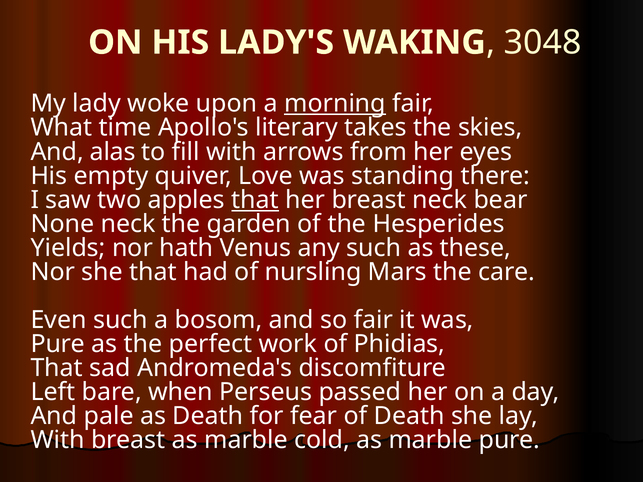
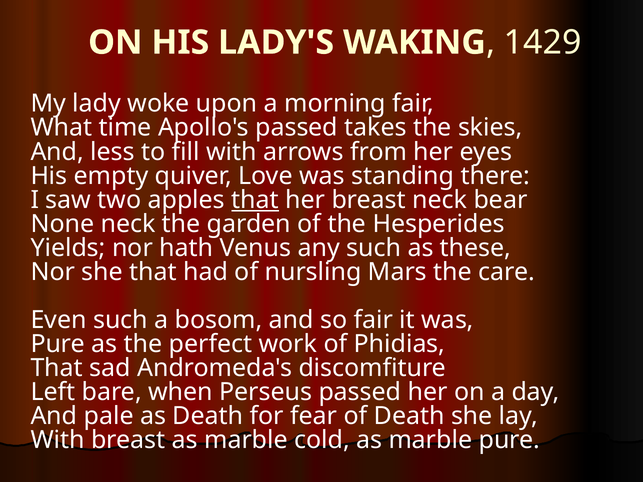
3048: 3048 -> 1429
morning underline: present -> none
Apollo's literary: literary -> passed
alas: alas -> less
